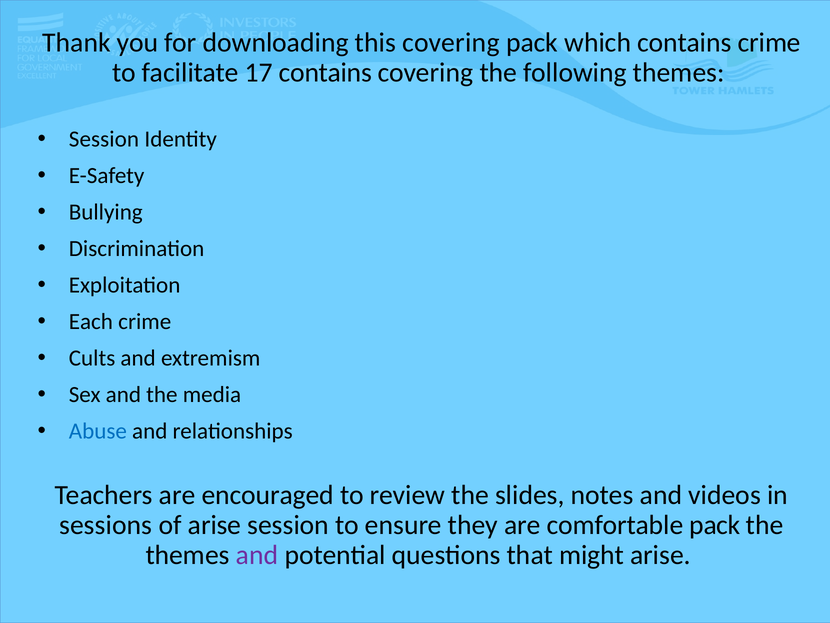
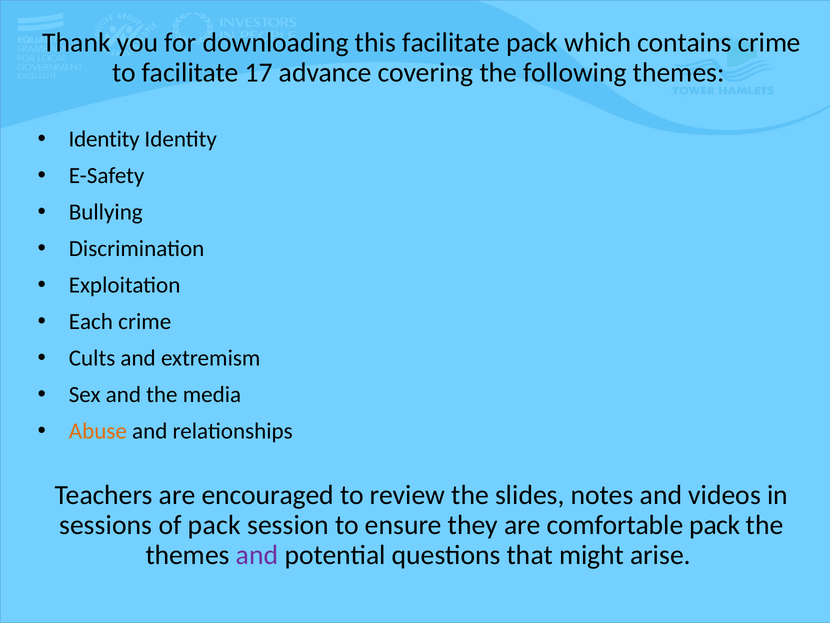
this covering: covering -> facilitate
17 contains: contains -> advance
Session at (104, 139): Session -> Identity
Abuse colour: blue -> orange
of arise: arise -> pack
